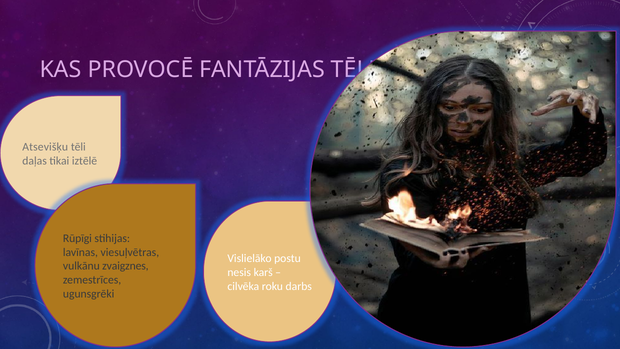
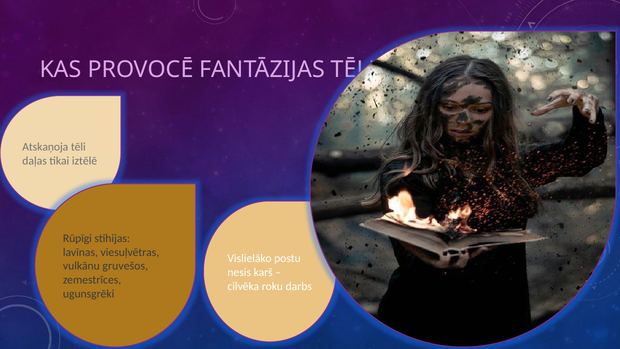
Atsevišķu: Atsevišķu -> Atskaņoja
zvaigznes: zvaigznes -> gruvešos
